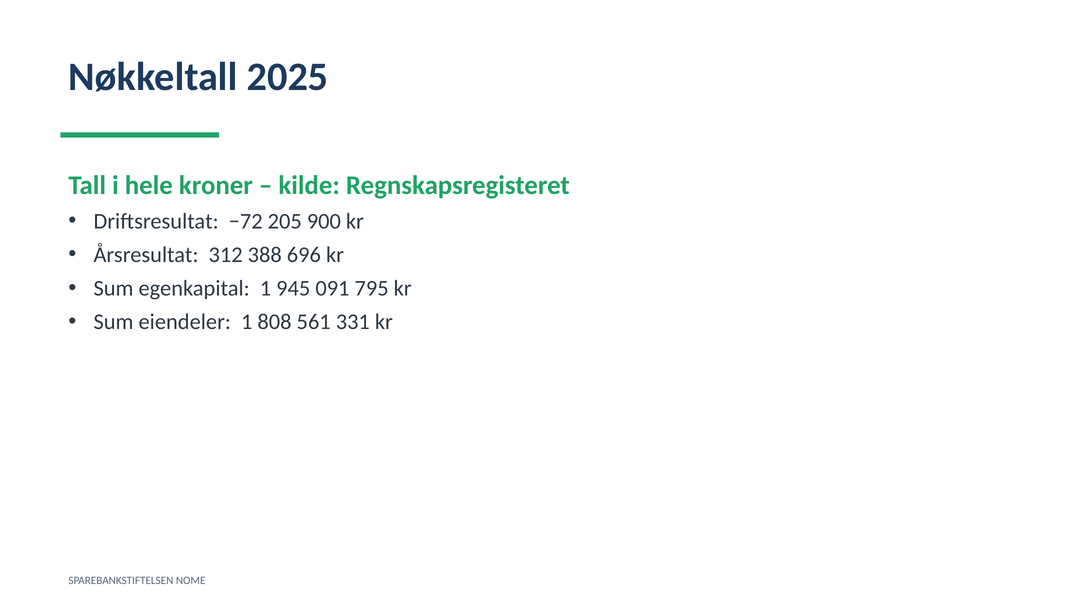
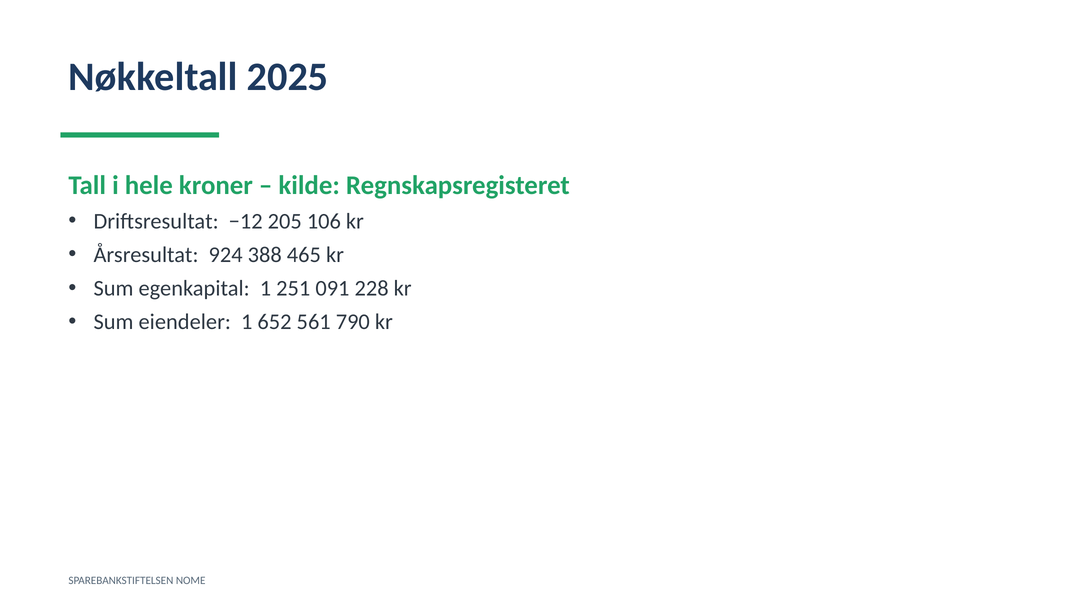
−72: −72 -> −12
900: 900 -> 106
312: 312 -> 924
696: 696 -> 465
945: 945 -> 251
795: 795 -> 228
808: 808 -> 652
331: 331 -> 790
